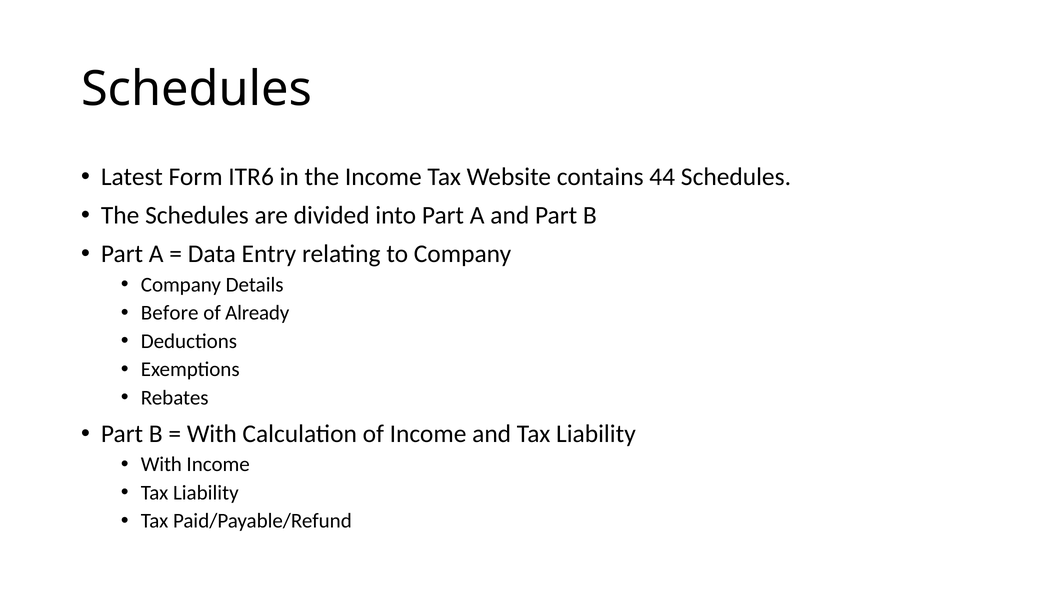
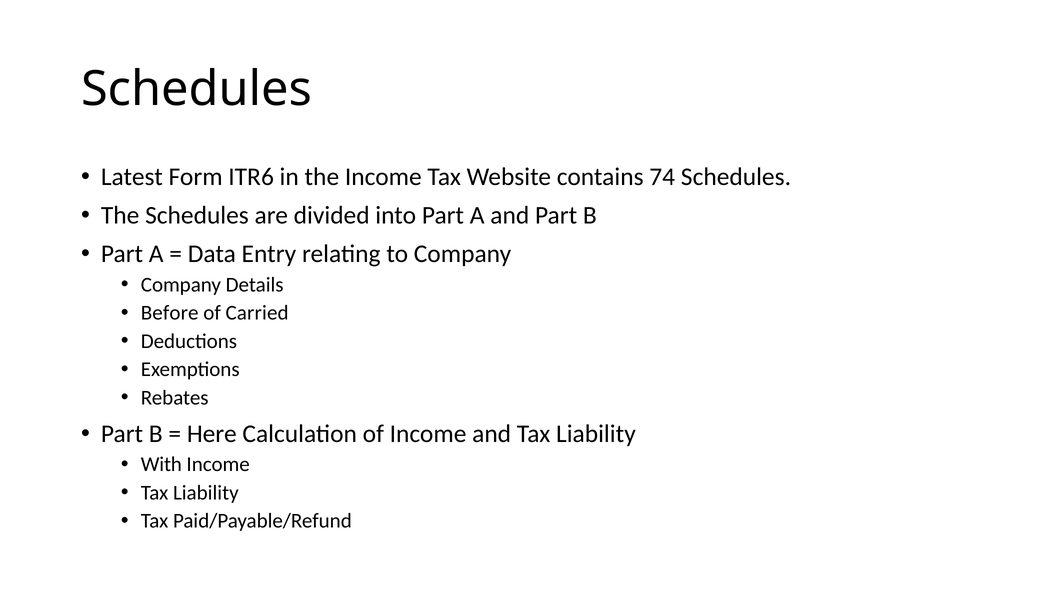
44: 44 -> 74
Already: Already -> Carried
With at (212, 434): With -> Here
